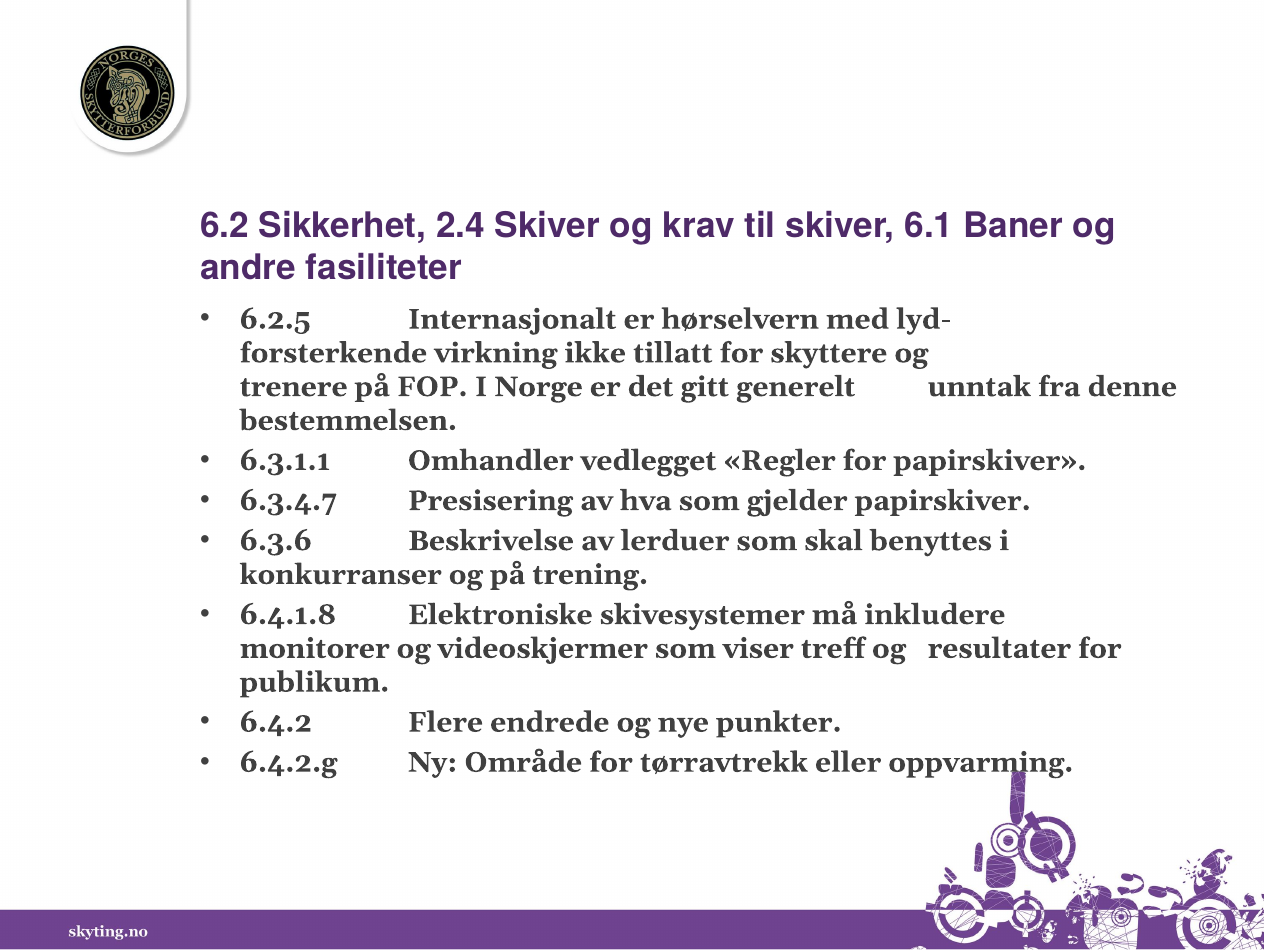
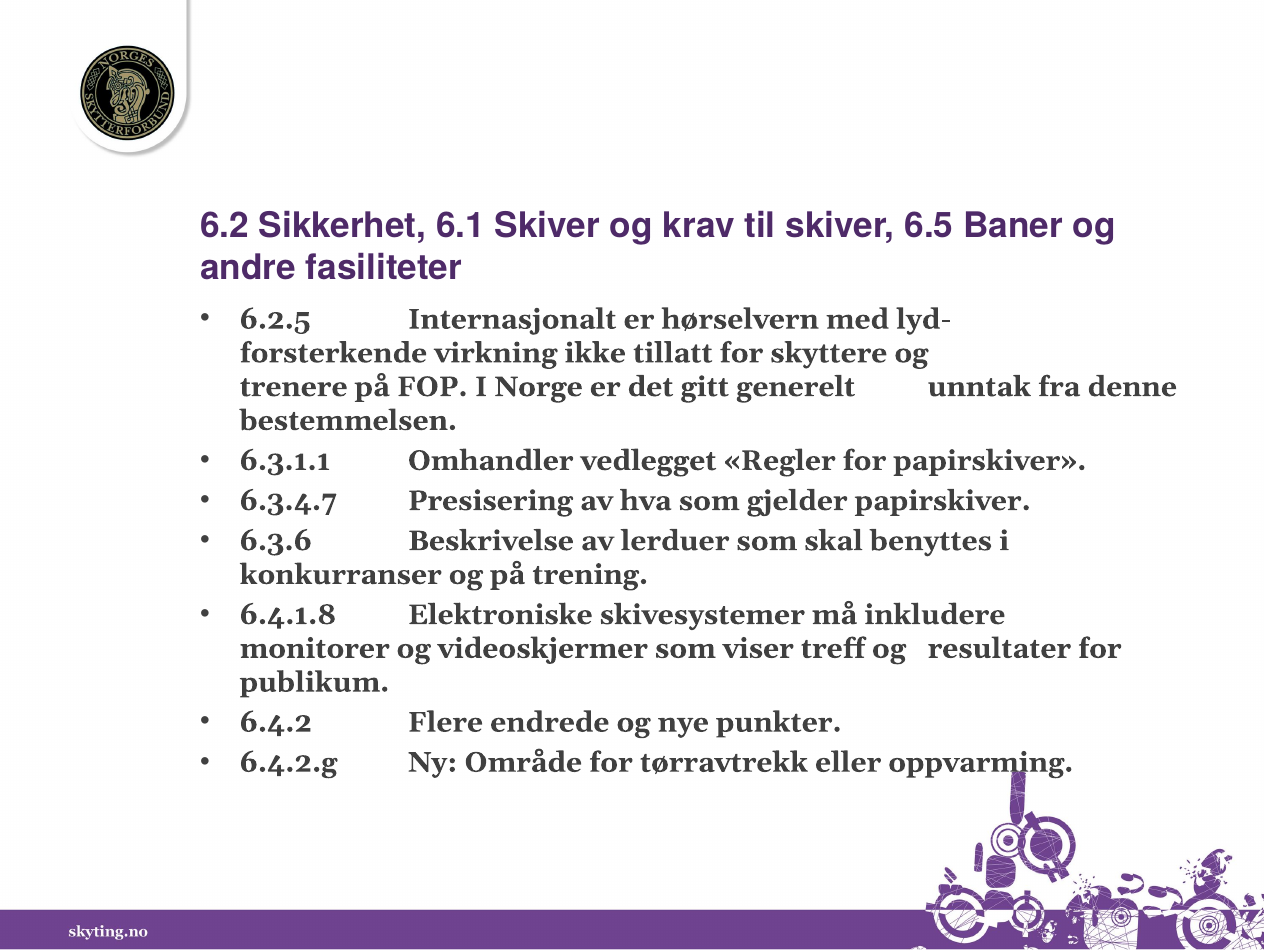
2.4: 2.4 -> 6.1
6.1: 6.1 -> 6.5
